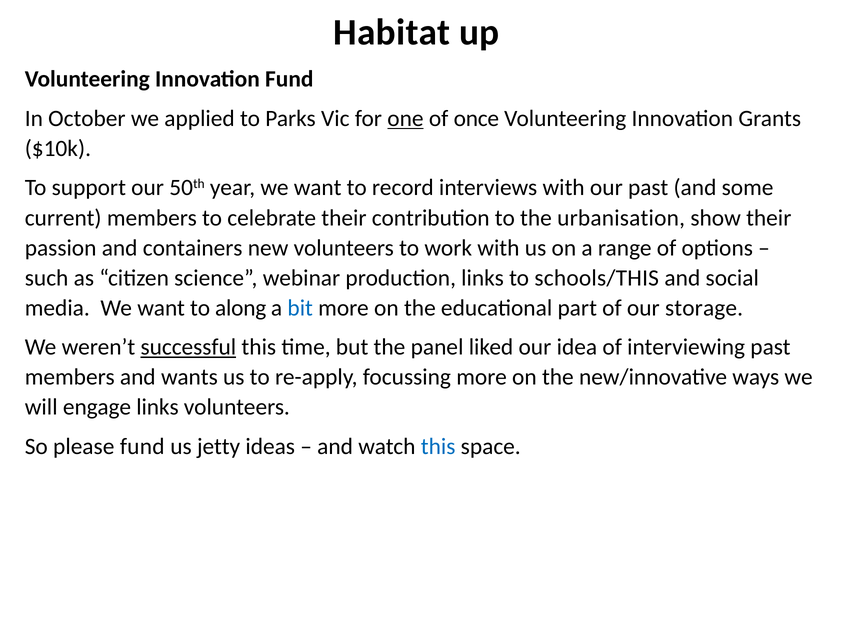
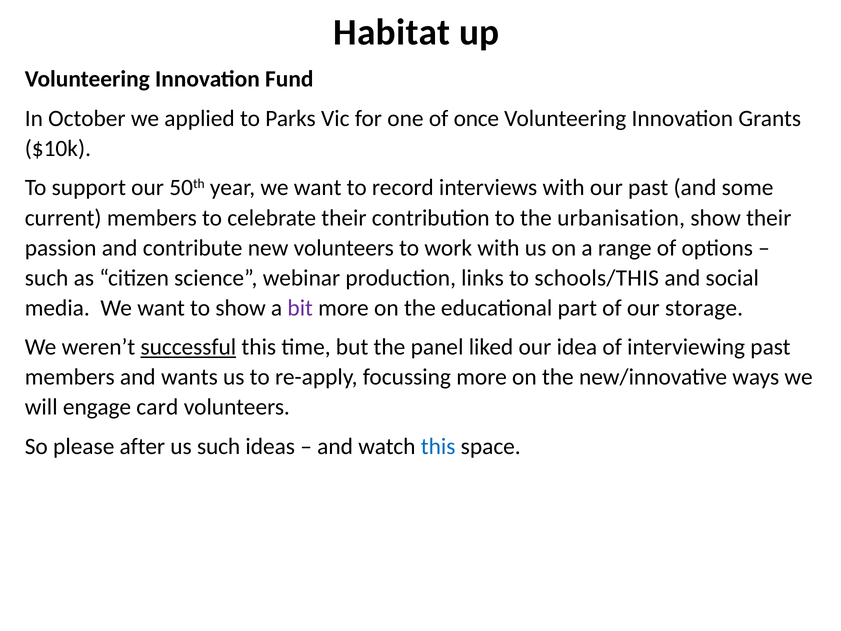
one underline: present -> none
containers: containers -> contribute
to along: along -> show
bit colour: blue -> purple
engage links: links -> card
please fund: fund -> after
us jetty: jetty -> such
